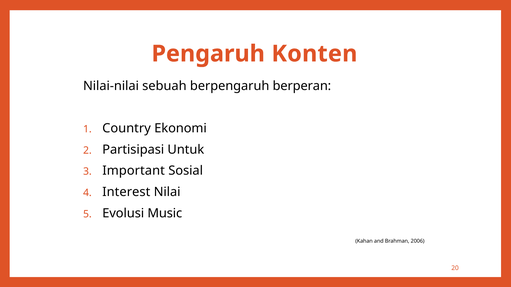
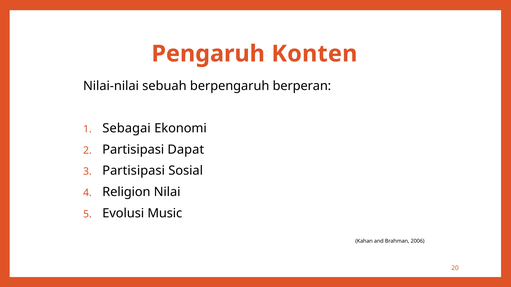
Country: Country -> Sebagai
Untuk: Untuk -> Dapat
Important at (134, 171): Important -> Partisipasi
Interest: Interest -> Religion
